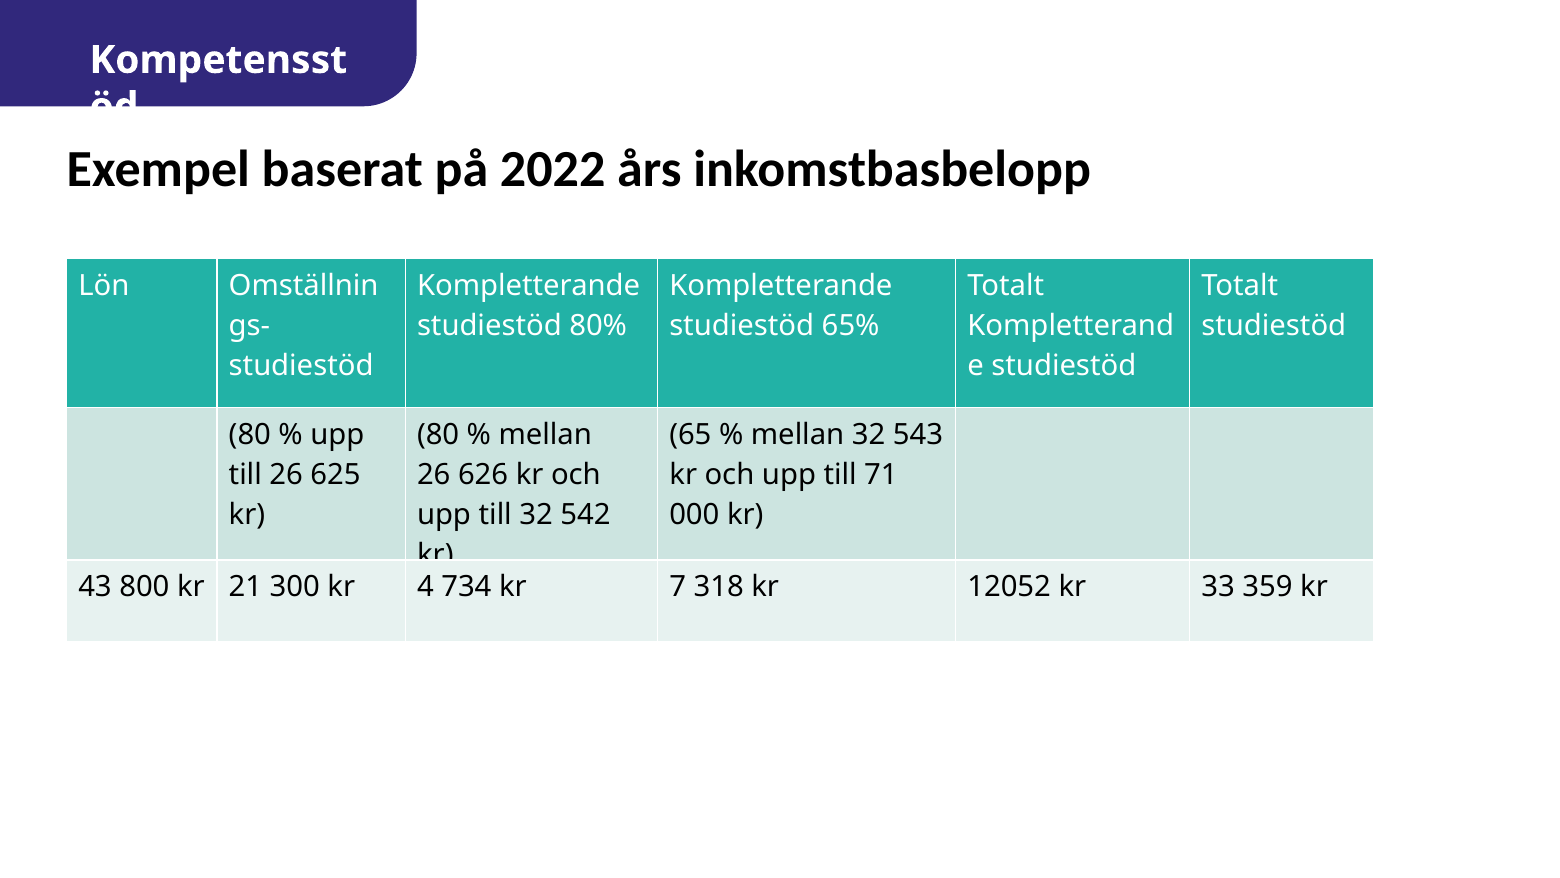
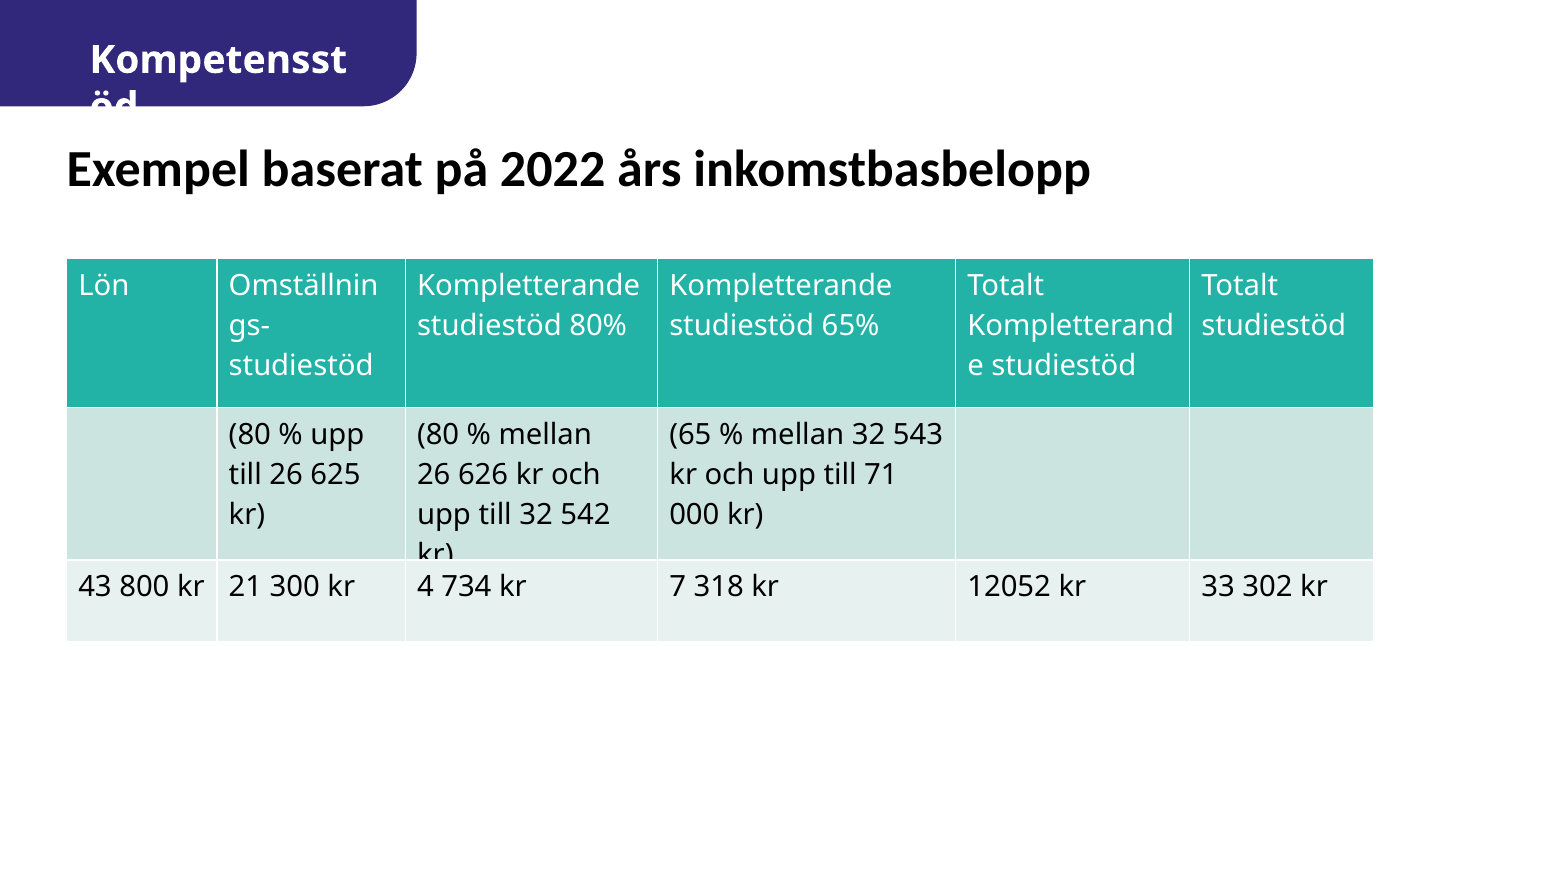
359: 359 -> 302
